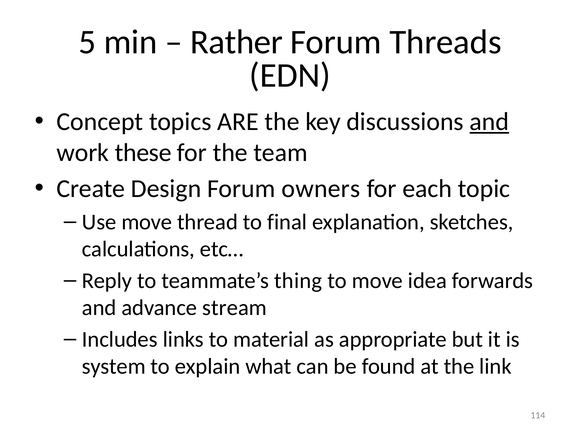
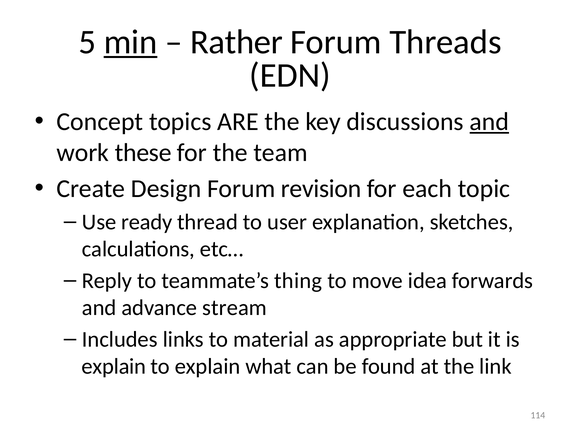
min underline: none -> present
owners: owners -> revision
Use move: move -> ready
final: final -> user
system at (114, 366): system -> explain
